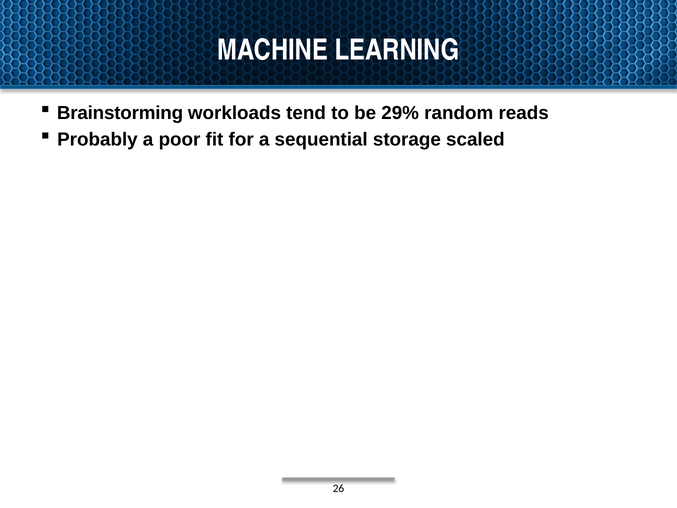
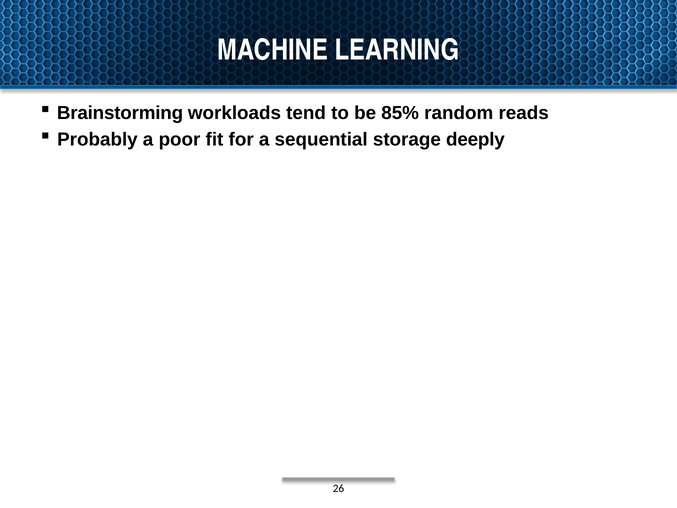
29%: 29% -> 85%
scaled: scaled -> deeply
